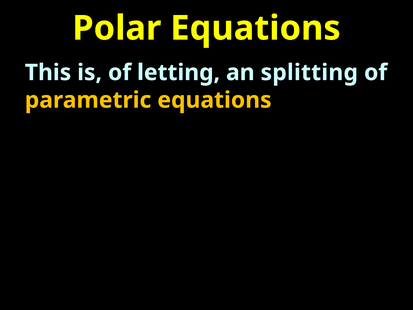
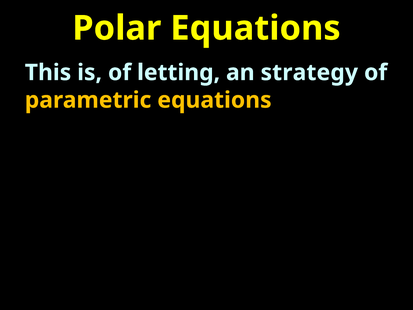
splitting: splitting -> strategy
